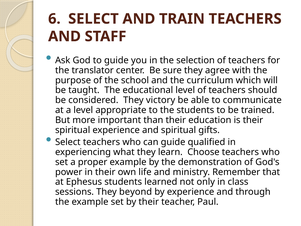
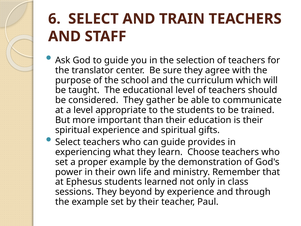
victory: victory -> gather
qualified: qualified -> provides
